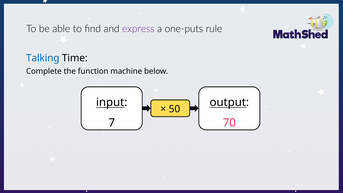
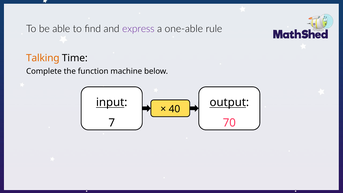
one-puts: one-puts -> one-able
Talking colour: blue -> orange
50: 50 -> 40
